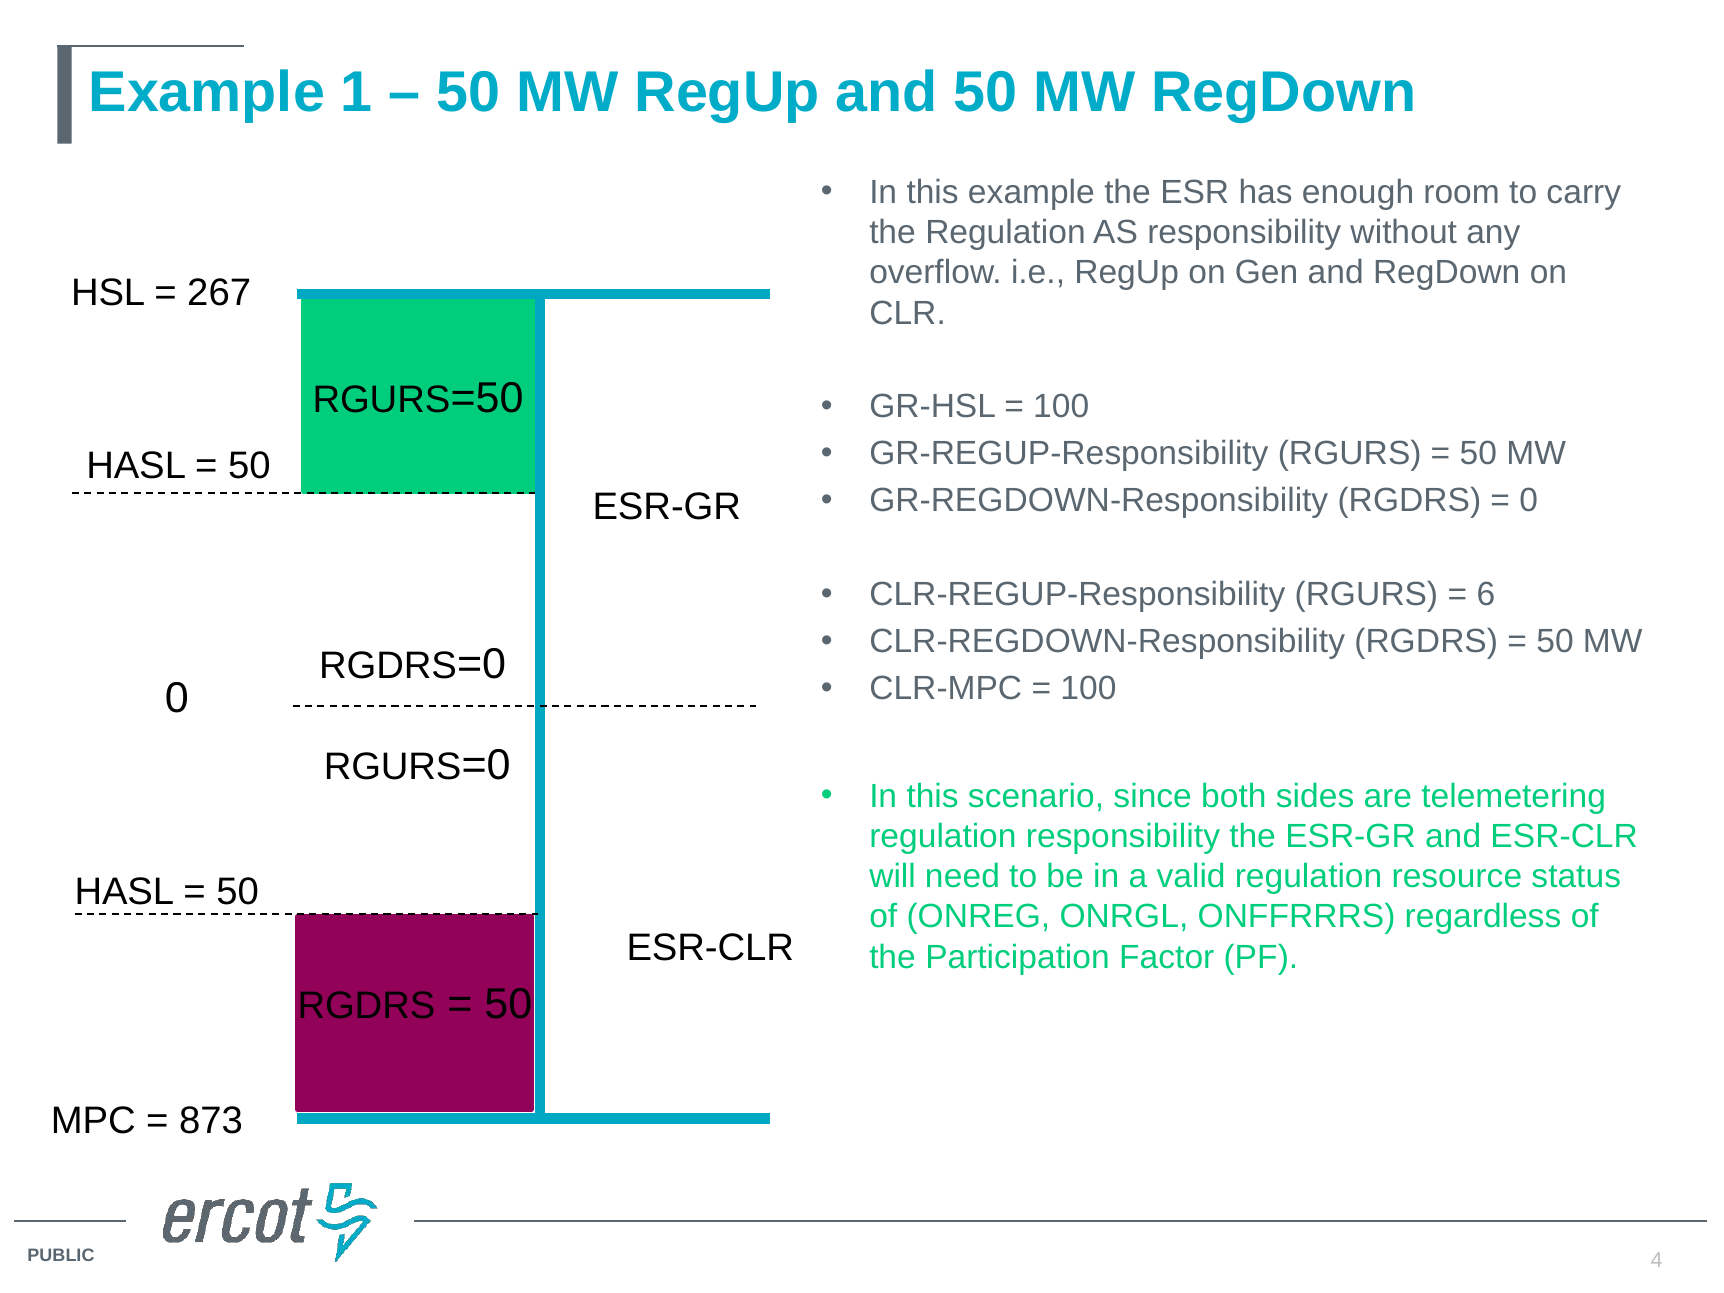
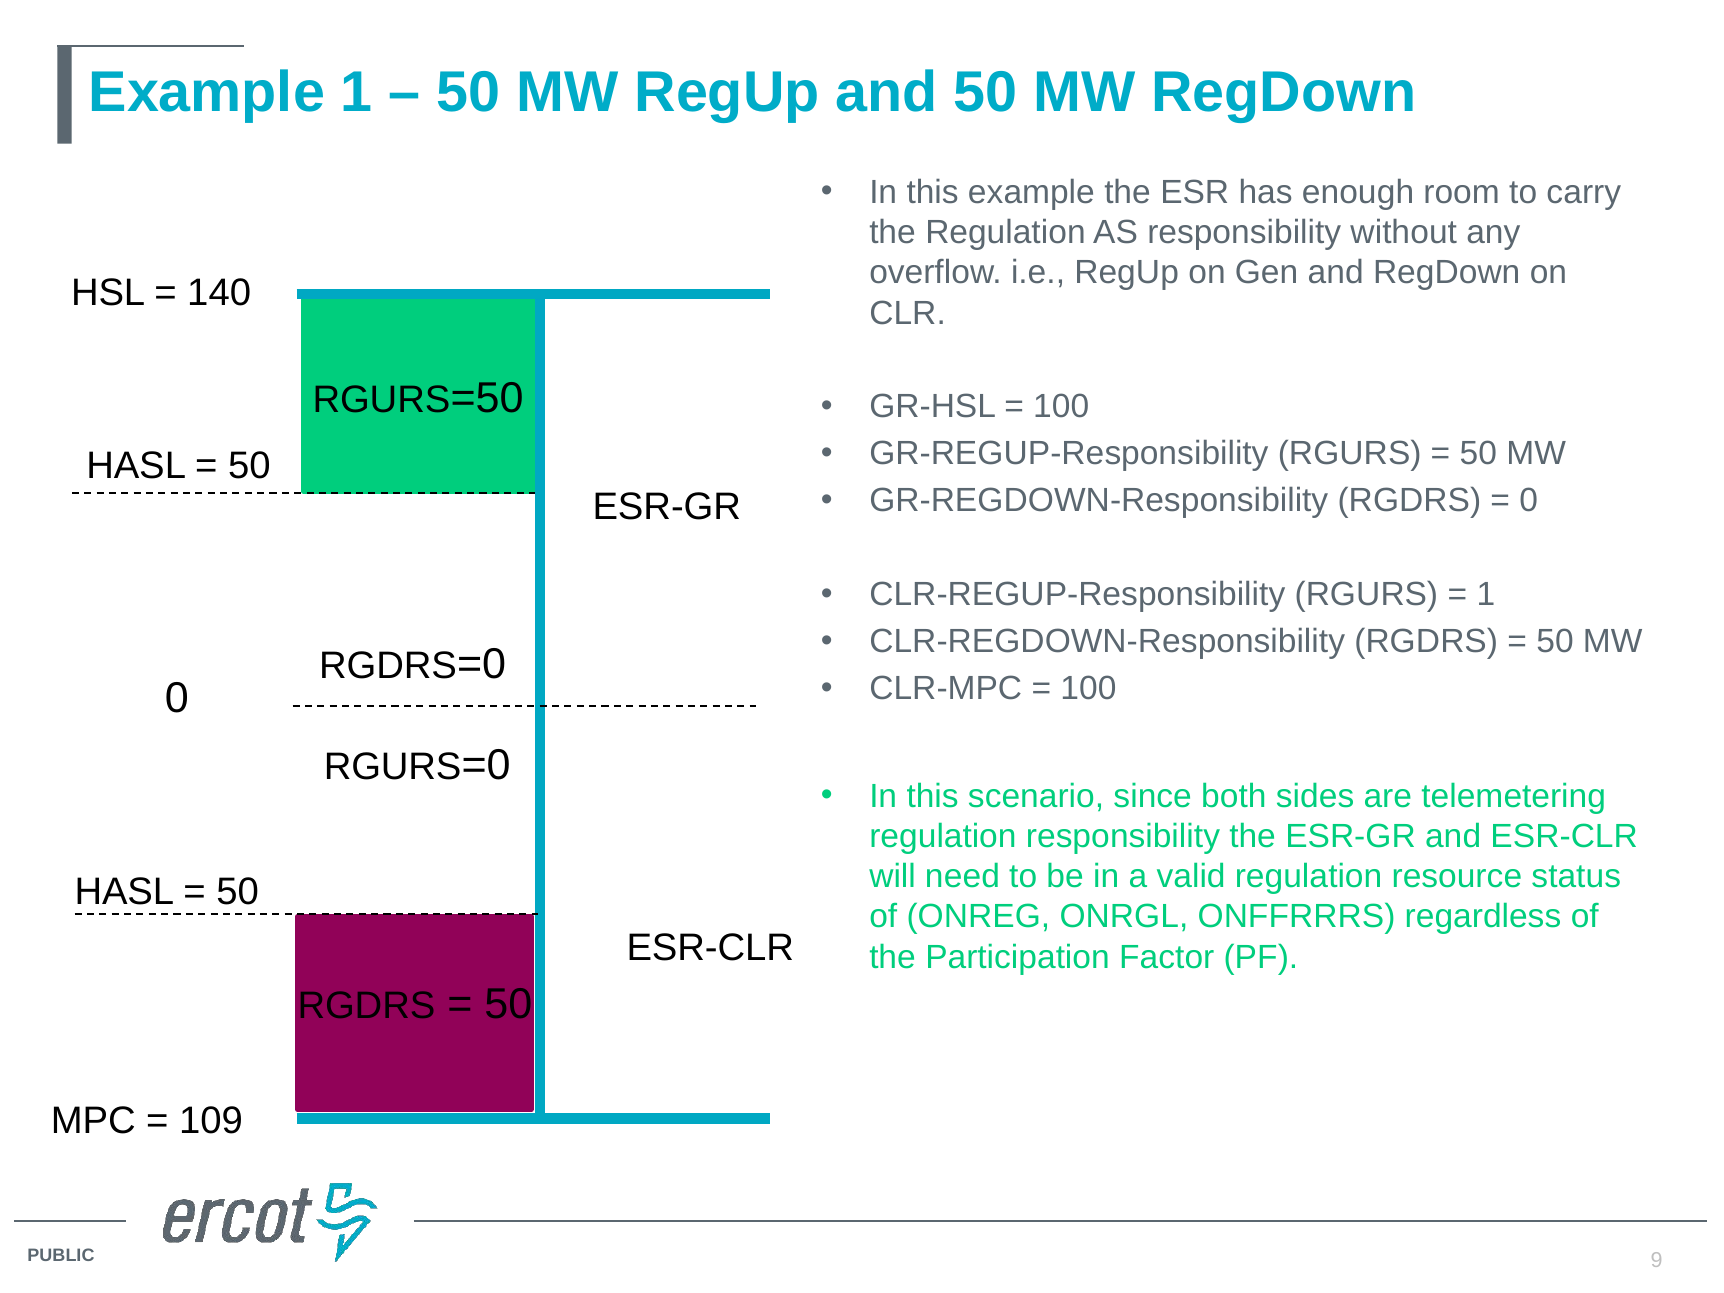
267: 267 -> 140
6 at (1486, 595): 6 -> 1
873: 873 -> 109
4: 4 -> 9
